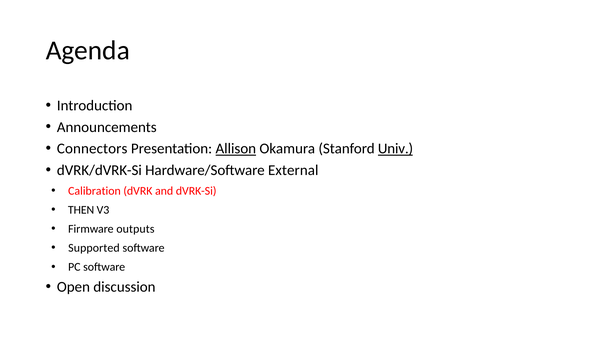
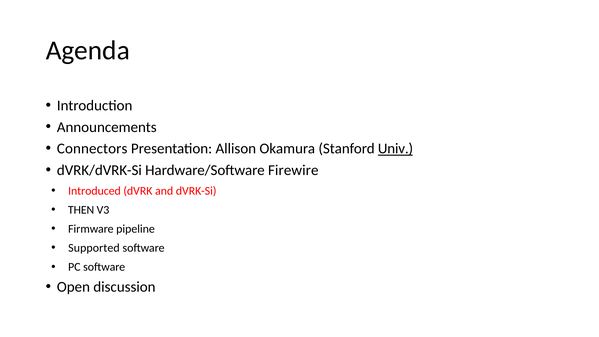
Allison underline: present -> none
External: External -> Firewire
Calibration: Calibration -> Introduced
outputs: outputs -> pipeline
